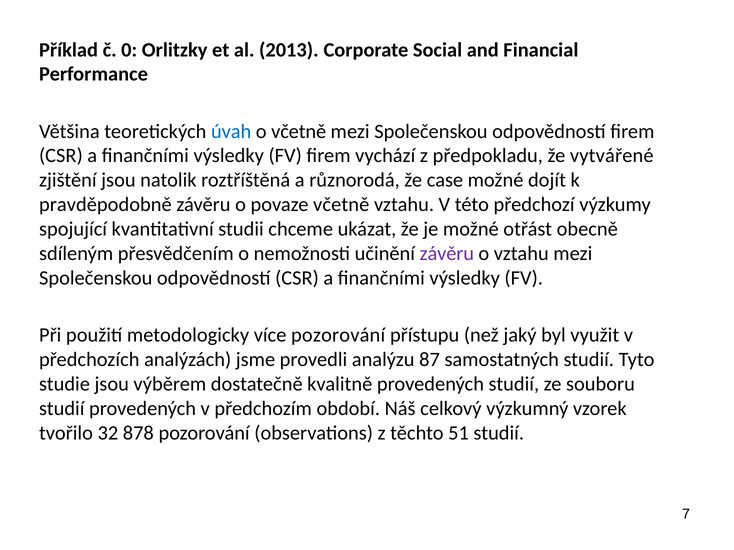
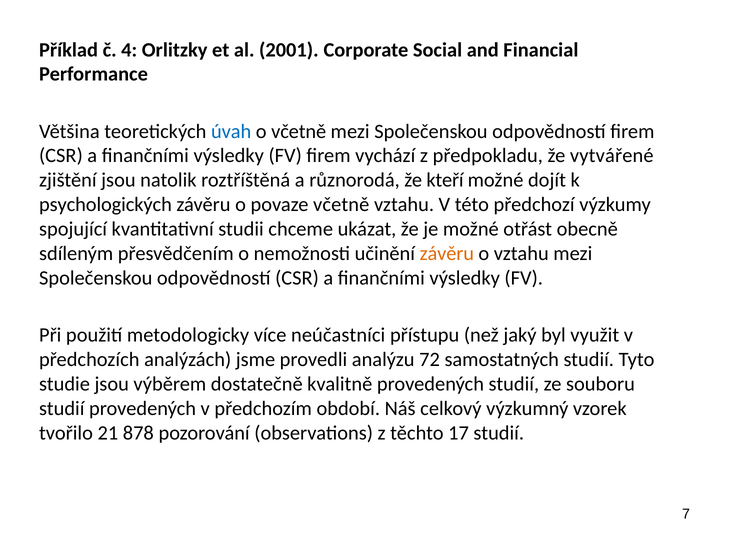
0: 0 -> 4
2013: 2013 -> 2001
case: case -> kteří
pravděpodobně: pravděpodobně -> psychologických
závěru at (447, 254) colour: purple -> orange
více pozorování: pozorování -> neúčastníci
87: 87 -> 72
32: 32 -> 21
51: 51 -> 17
